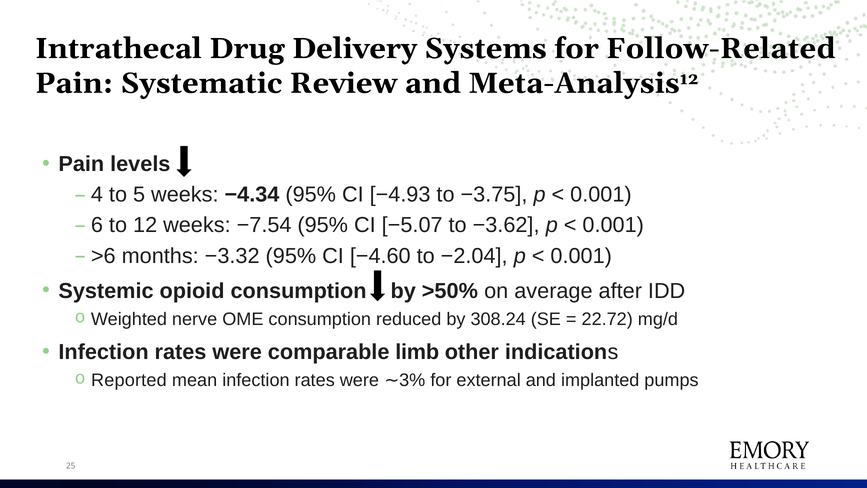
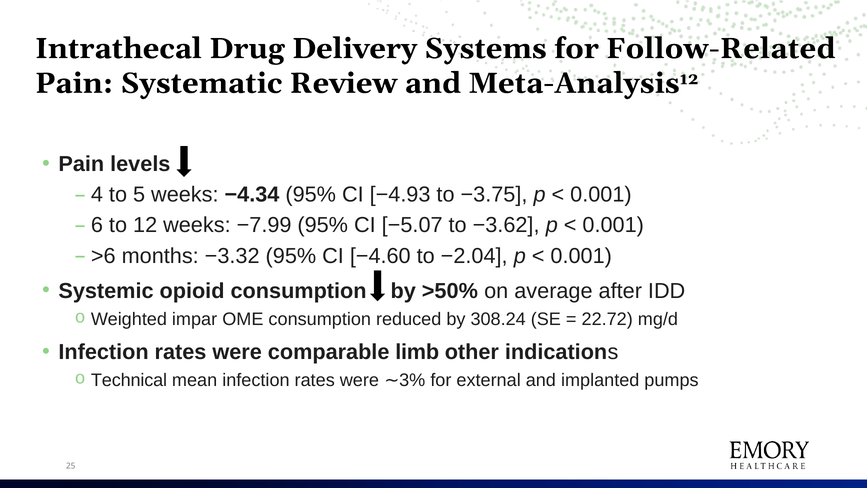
−7.54: −7.54 -> −7.99
nerve: nerve -> impar
Reported: Reported -> Technical
